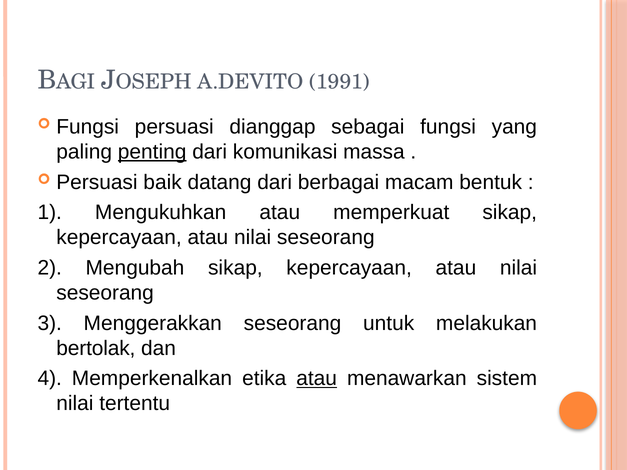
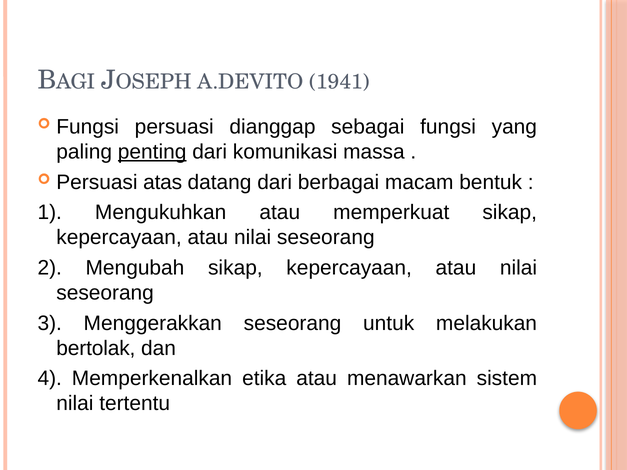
1991: 1991 -> 1941
baik: baik -> atas
atau at (317, 379) underline: present -> none
